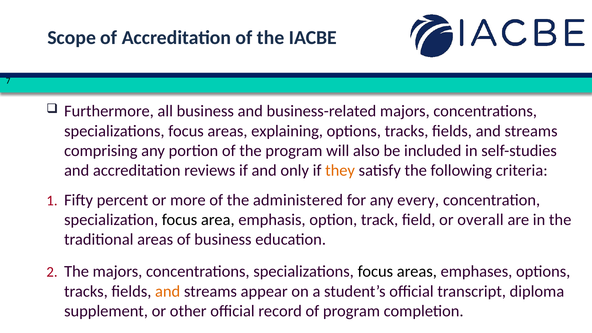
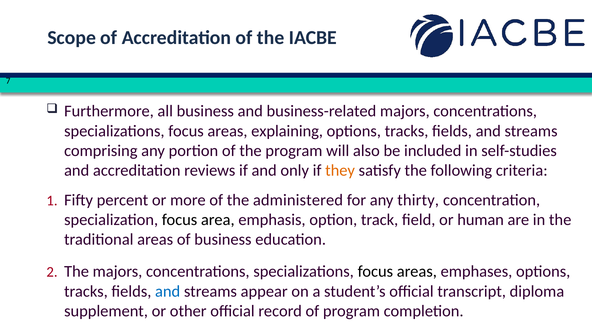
every: every -> thirty
overall: overall -> human
and at (168, 291) colour: orange -> blue
